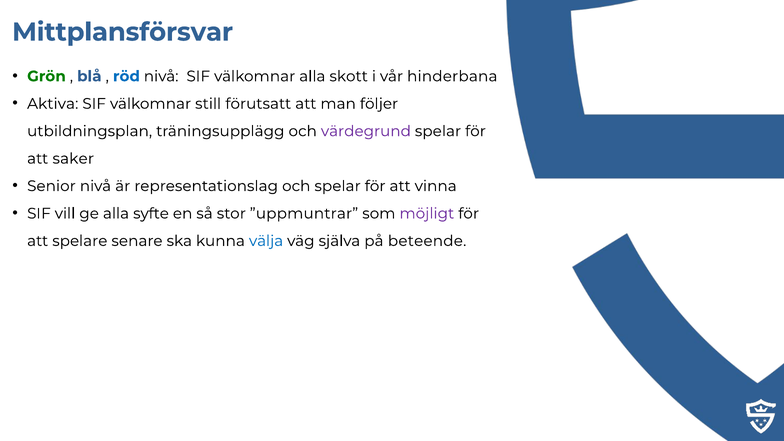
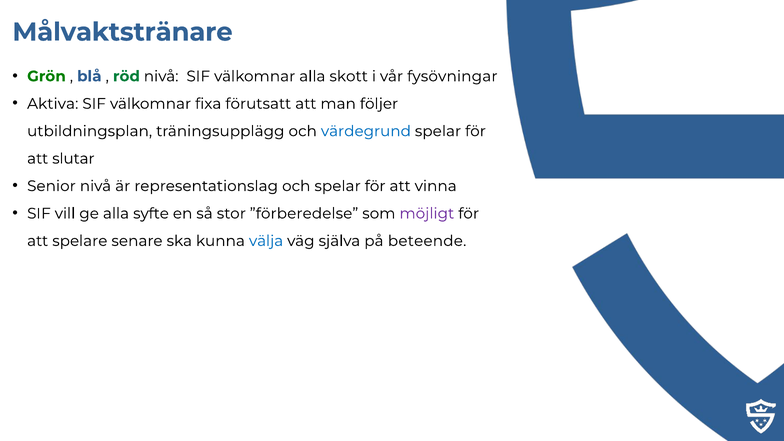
Mittplansförsvar: Mittplansförsvar -> Målvaktstränare
röd colour: blue -> green
hinderbana: hinderbana -> fysövningar
still: still -> fixa
värdegrund colour: purple -> blue
saker: saker -> slutar
”uppmuntrar: ”uppmuntrar -> ”förberedelse
